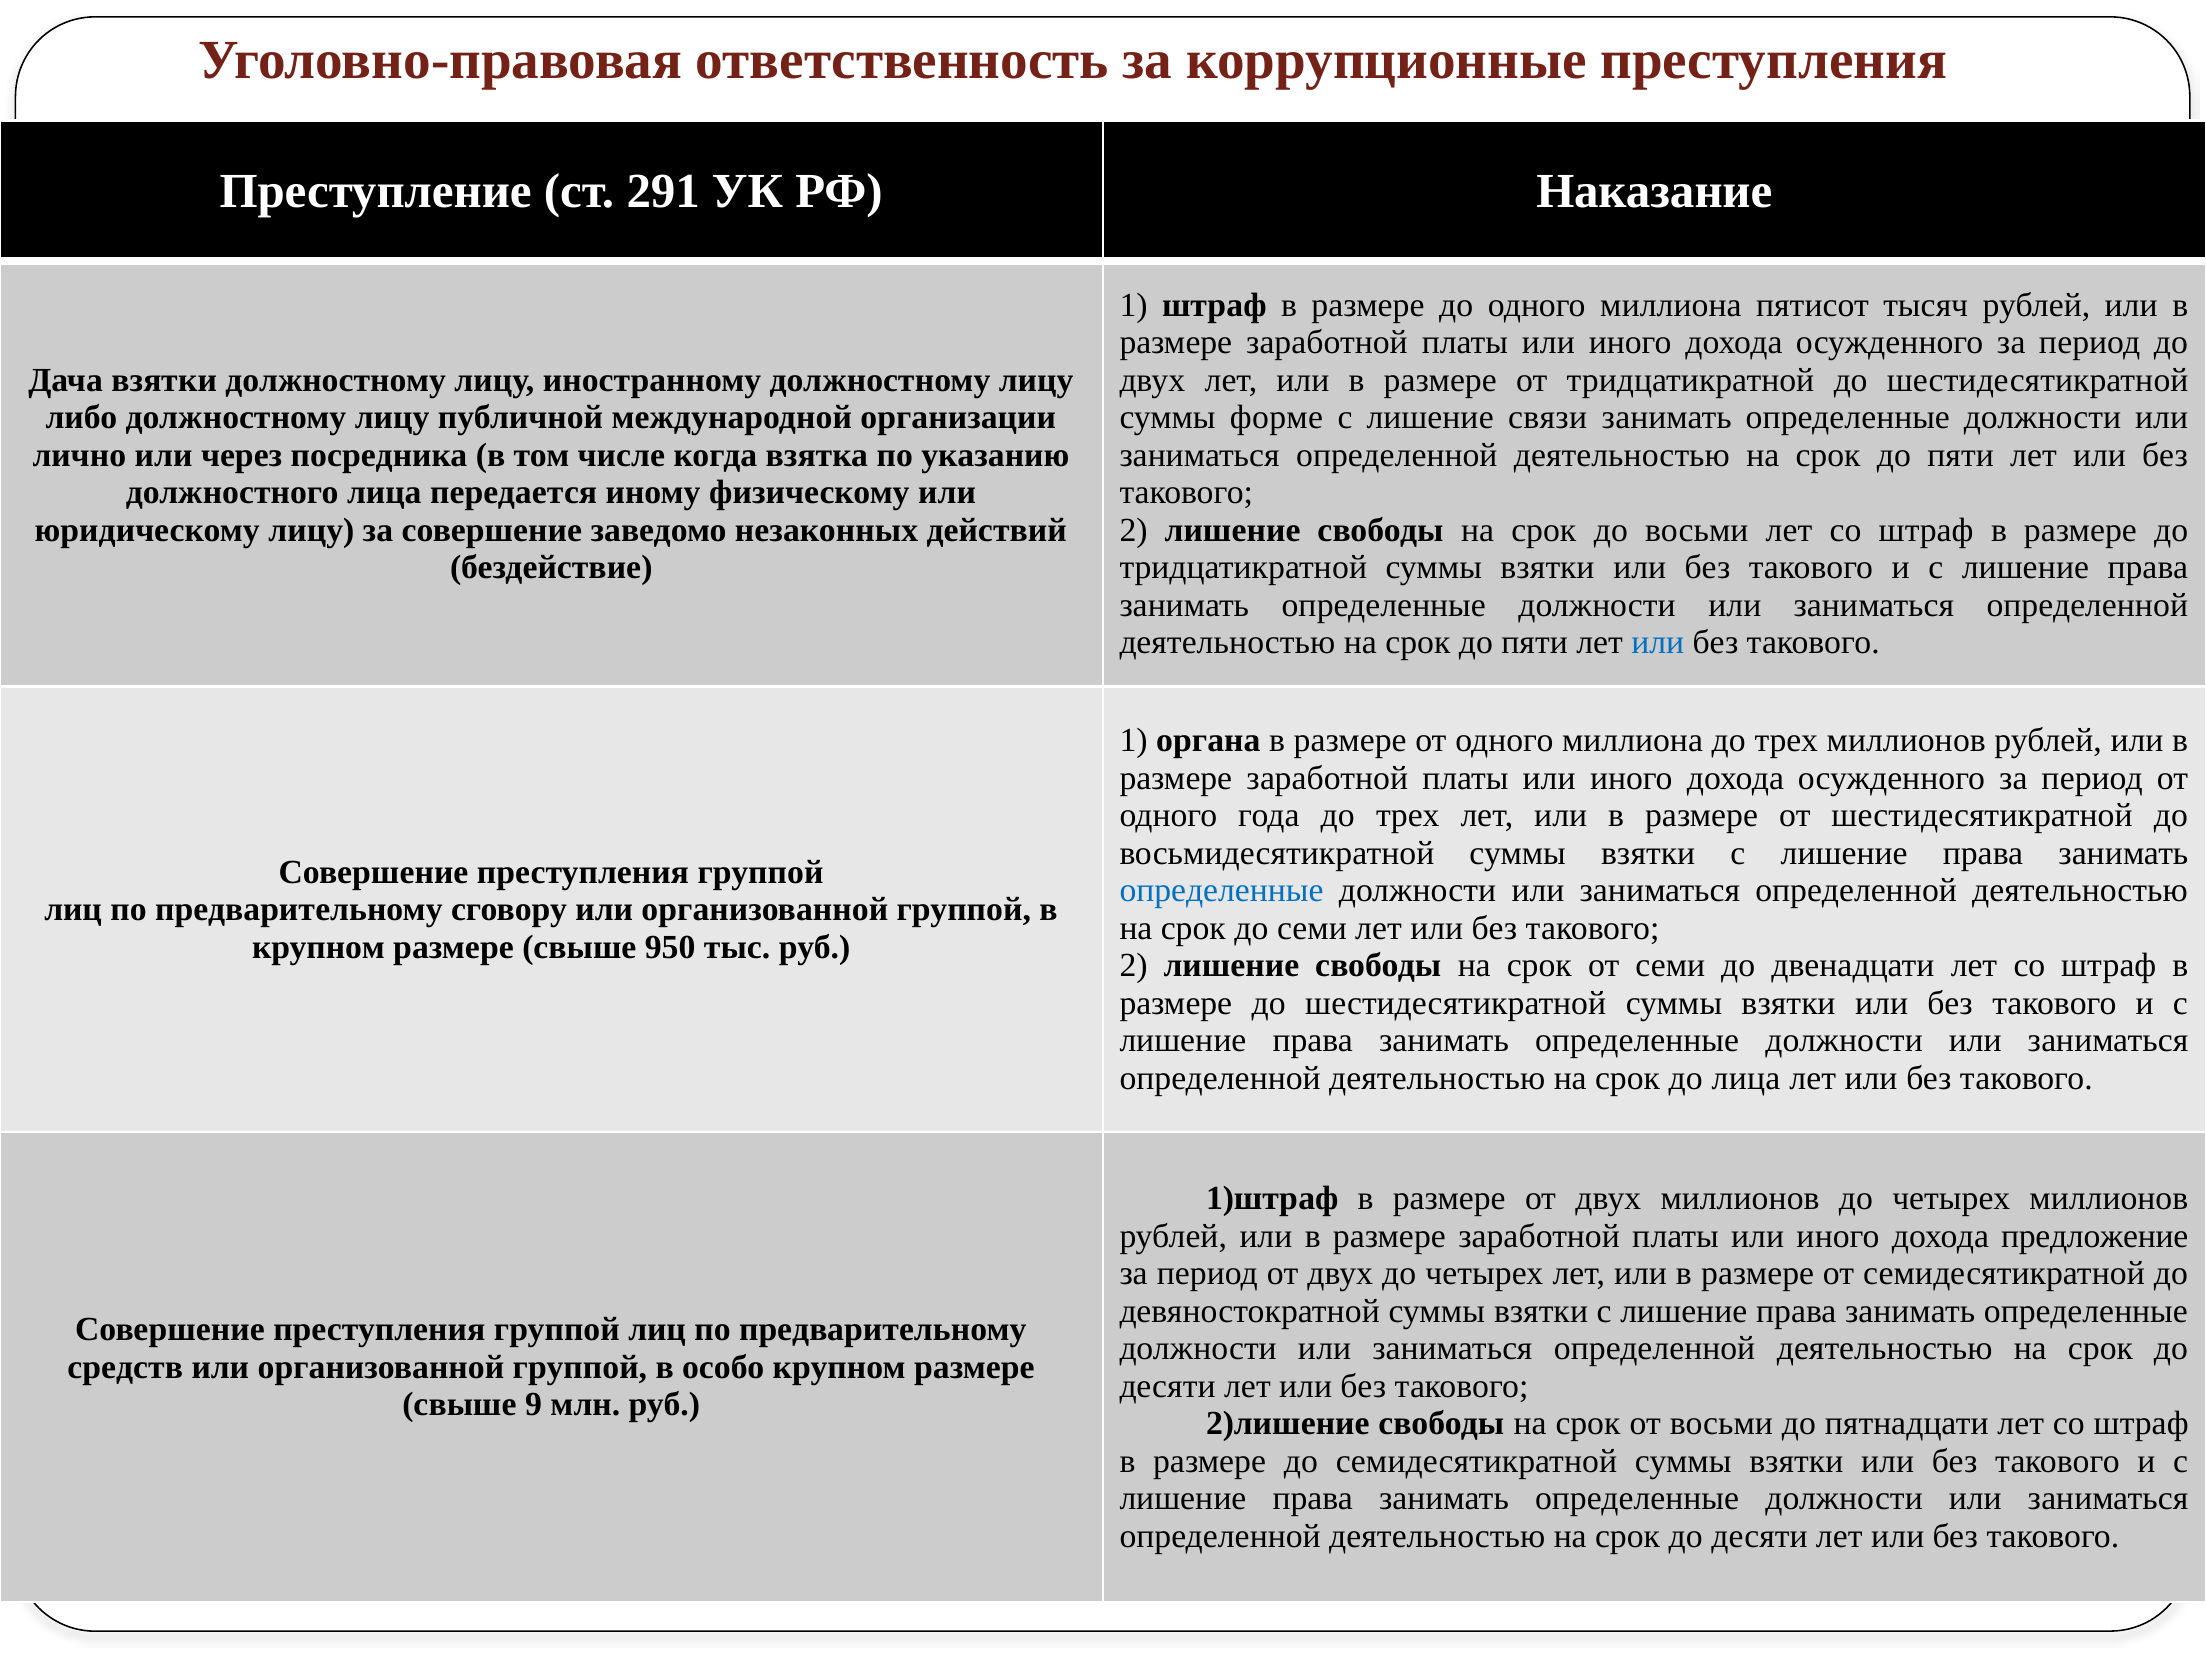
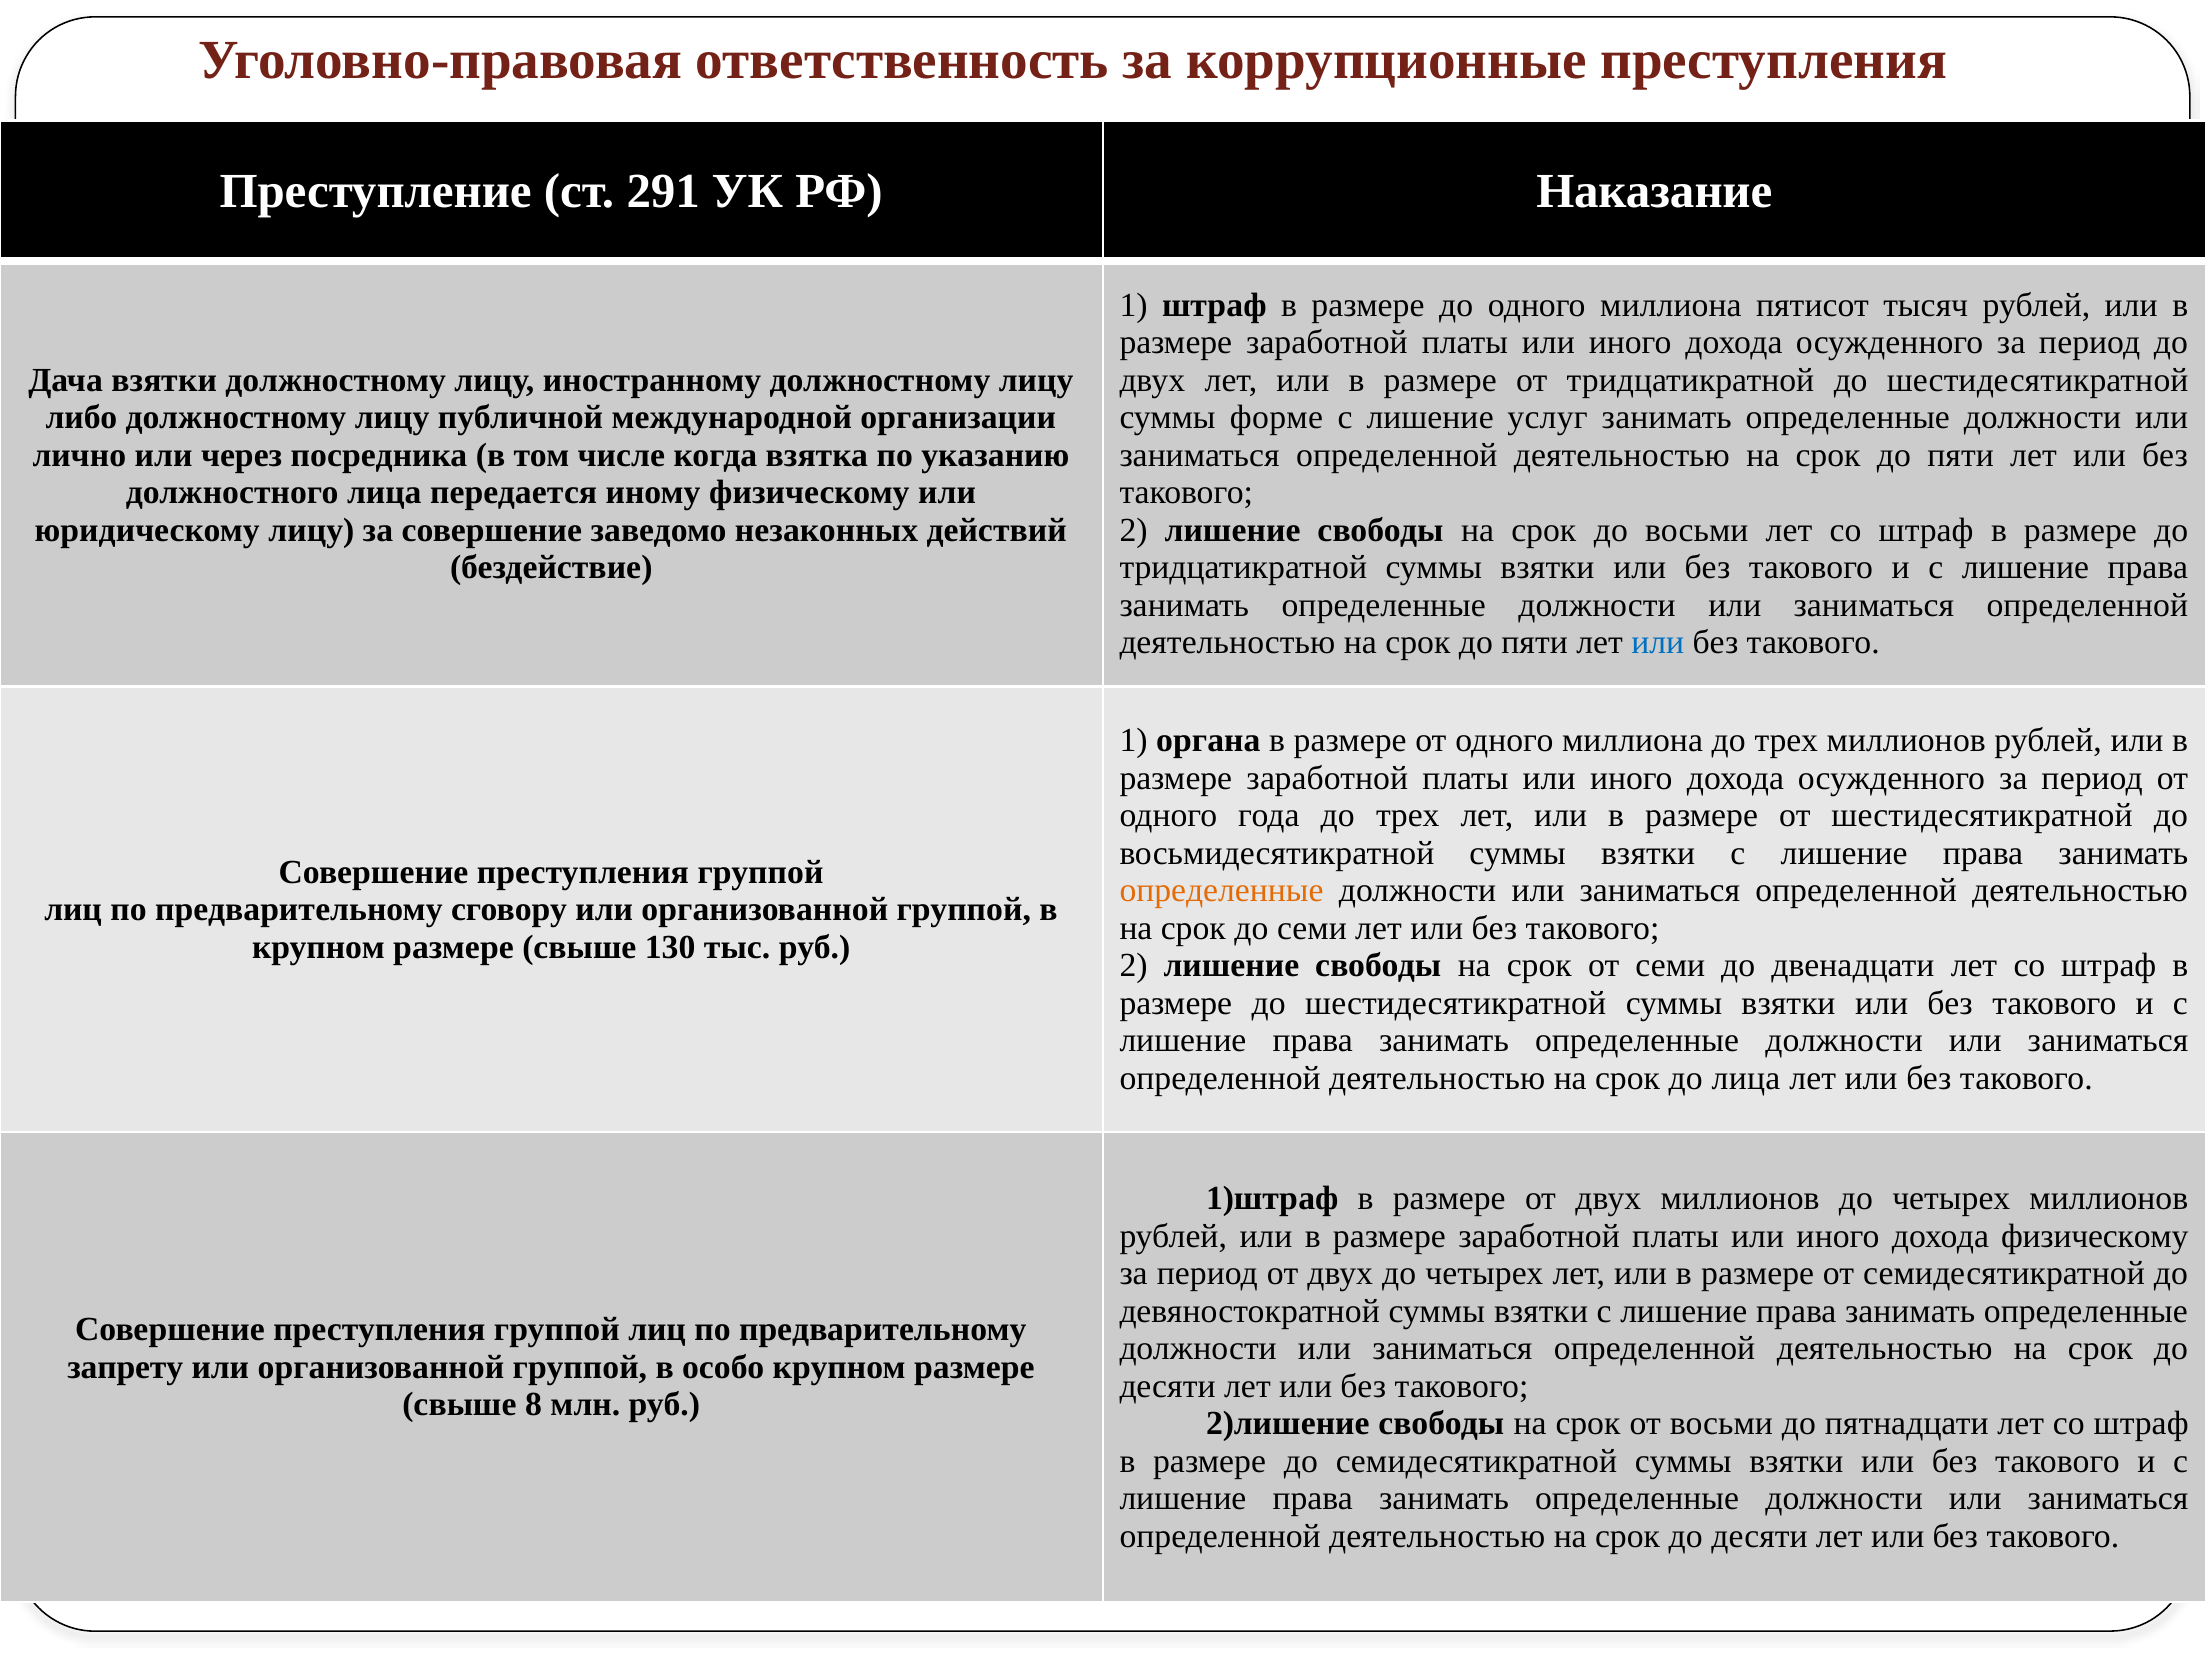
связи: связи -> услуг
определенные at (1221, 891) colour: blue -> orange
950: 950 -> 130
дохода предложение: предложение -> физическому
средств: средств -> запрету
9: 9 -> 8
